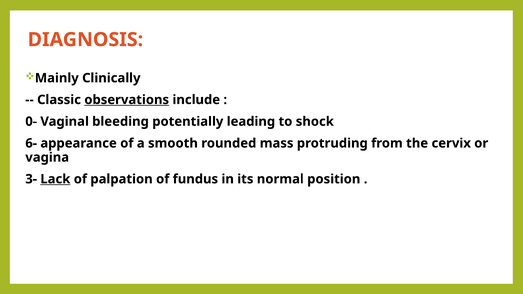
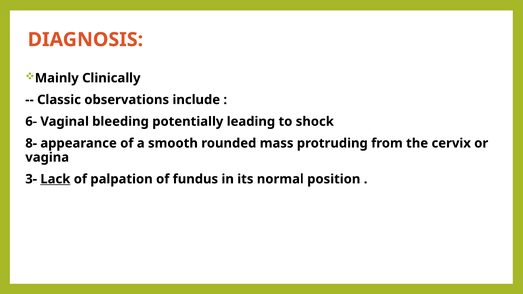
observations underline: present -> none
0-: 0- -> 6-
6-: 6- -> 8-
